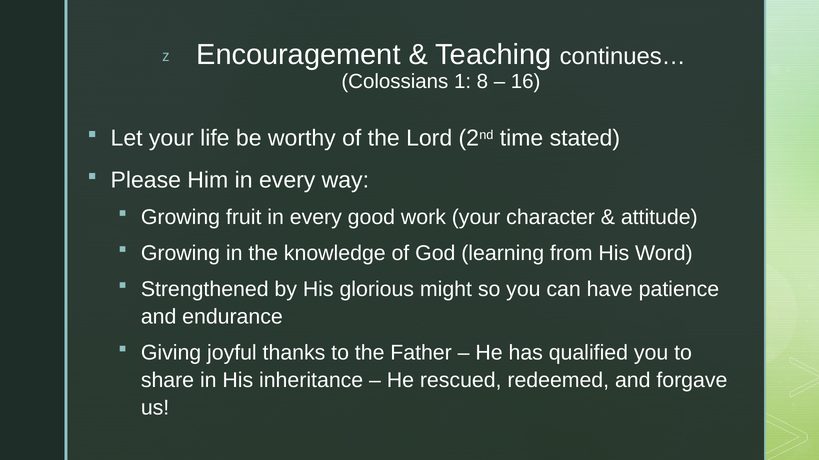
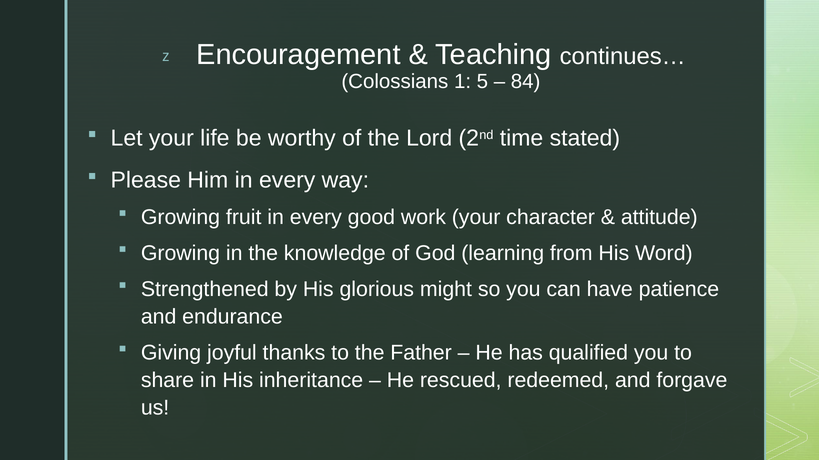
8: 8 -> 5
16: 16 -> 84
